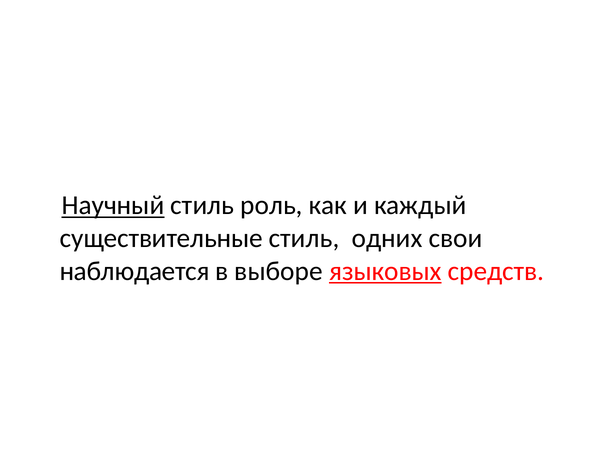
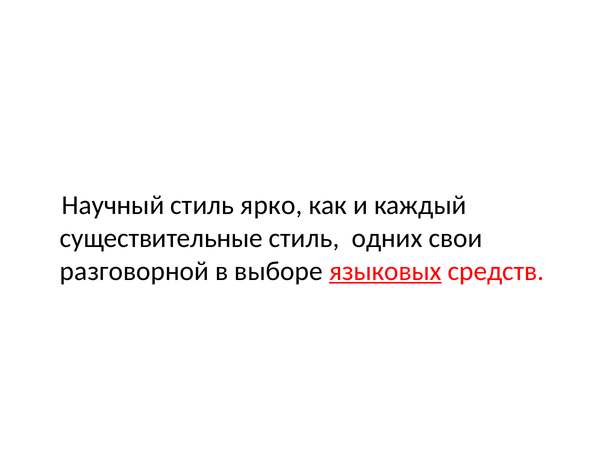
Научный underline: present -> none
роль: роль -> ярко
наблюдается: наблюдается -> разговорной
